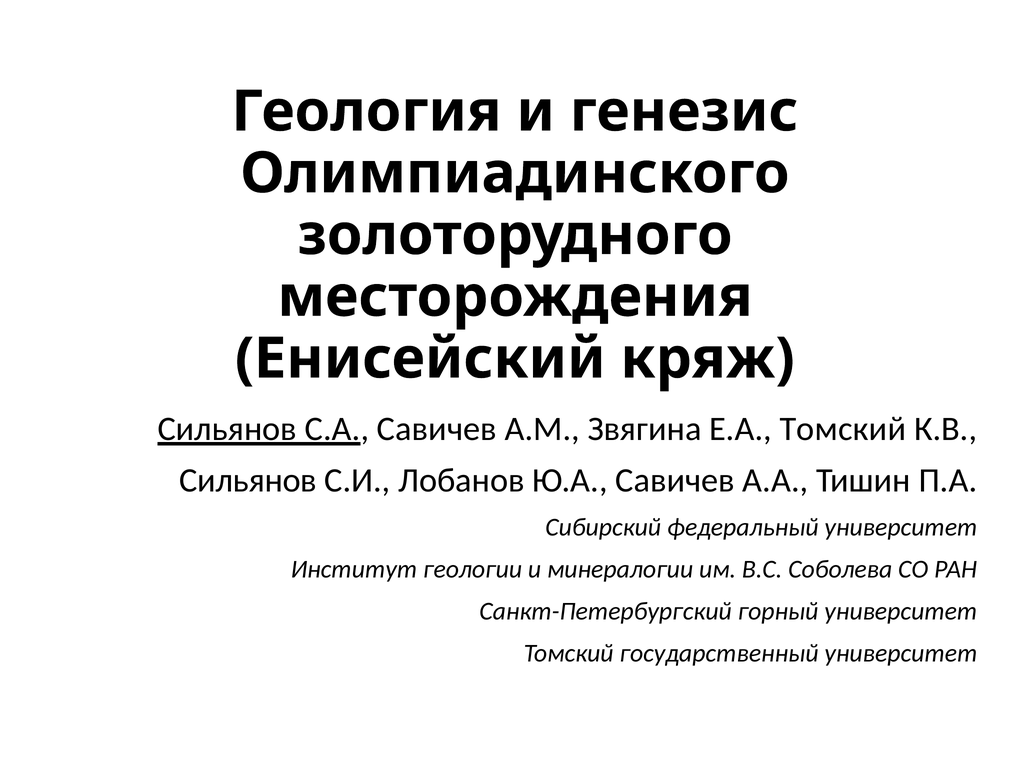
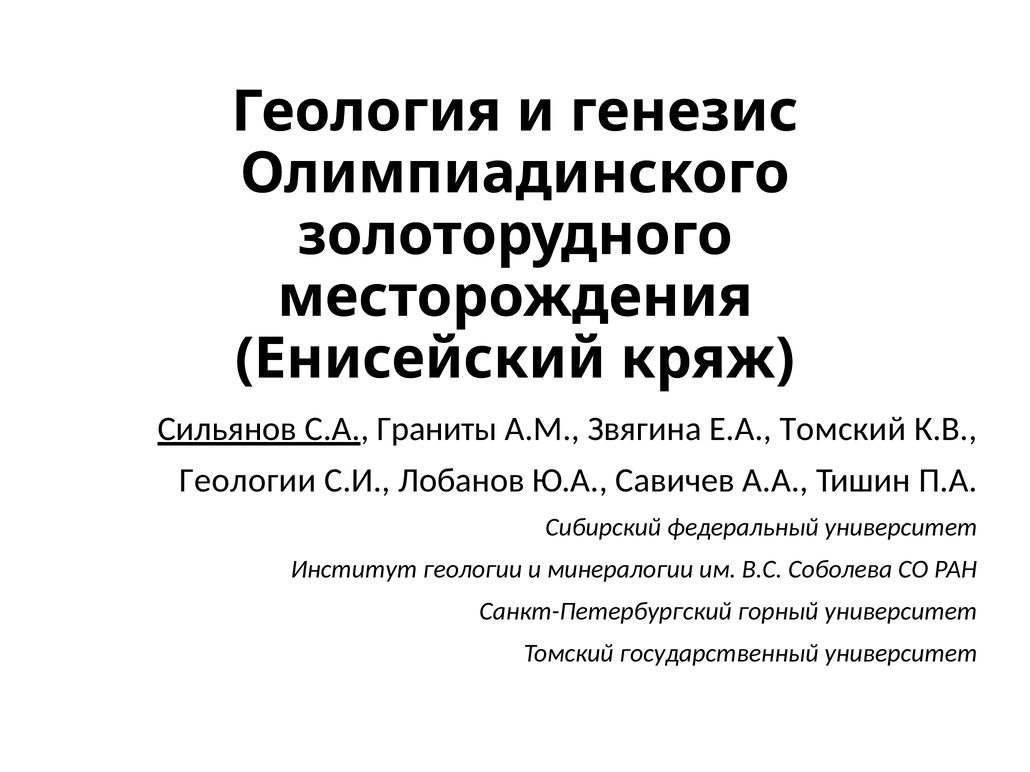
С.А Савичев: Савичев -> Граниты
Сильянов at (248, 481): Сильянов -> Геологии
